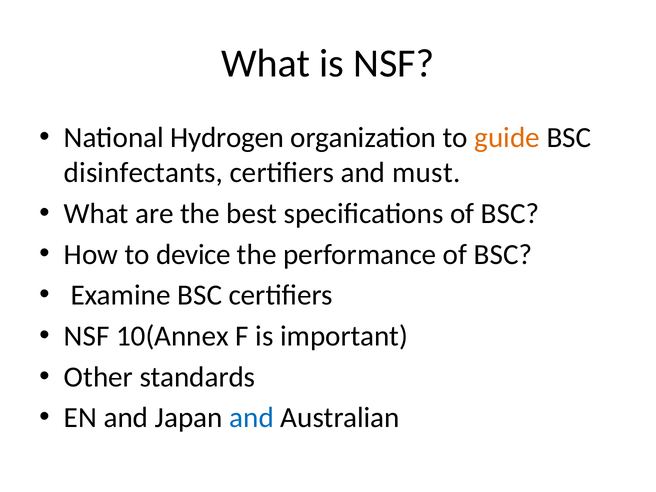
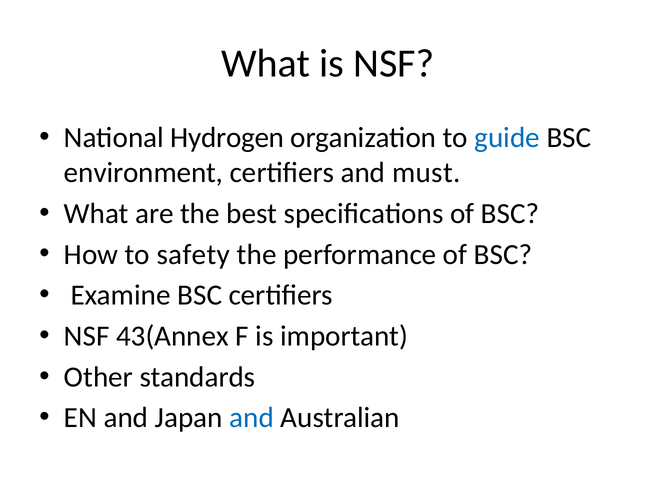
guide colour: orange -> blue
disinfectants: disinfectants -> environment
device: device -> safety
10(Annex: 10(Annex -> 43(Annex
